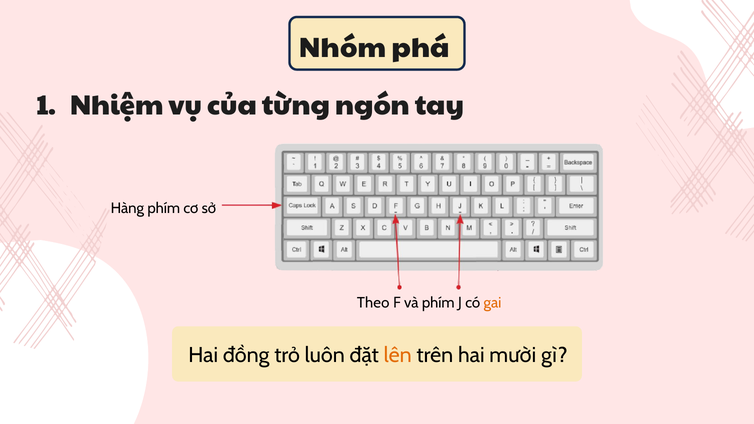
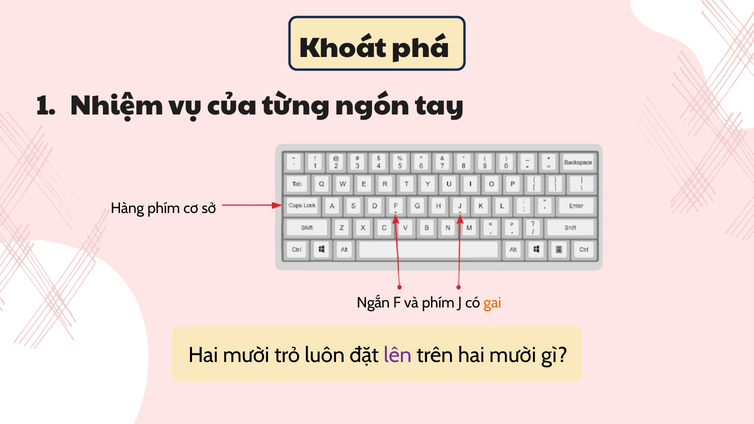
Nhóm: Nhóm -> Khoát
Theo: Theo -> Ngắn
đồng at (246, 355): đồng -> mười
lên colour: orange -> purple
